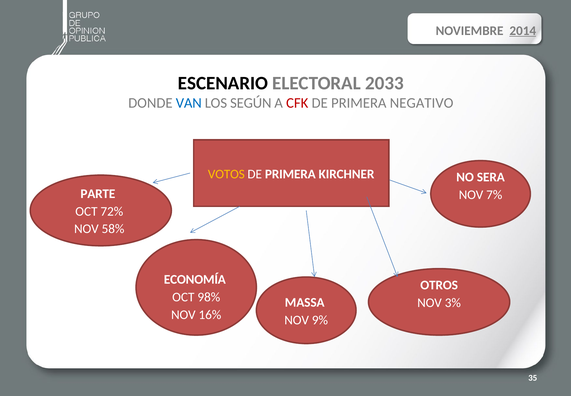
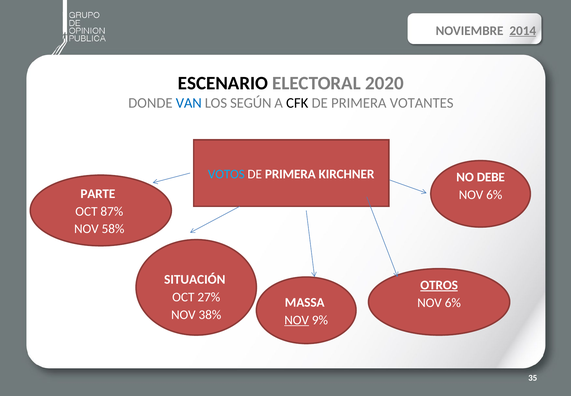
2033: 2033 -> 2020
CFK colour: red -> black
NEGATIVO: NEGATIVO -> VOTANTES
VOTOS colour: yellow -> light blue
SERA: SERA -> DEBE
7% at (494, 194): 7% -> 6%
72%: 72% -> 87%
ECONOMÍA: ECONOMÍA -> SITUACIÓN
OTROS underline: none -> present
98%: 98% -> 27%
3% at (453, 302): 3% -> 6%
16%: 16% -> 38%
NOV at (297, 319) underline: none -> present
